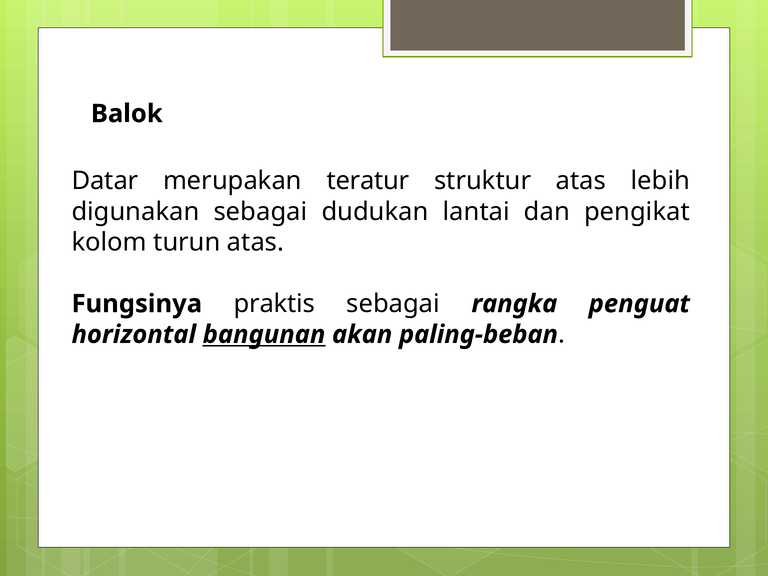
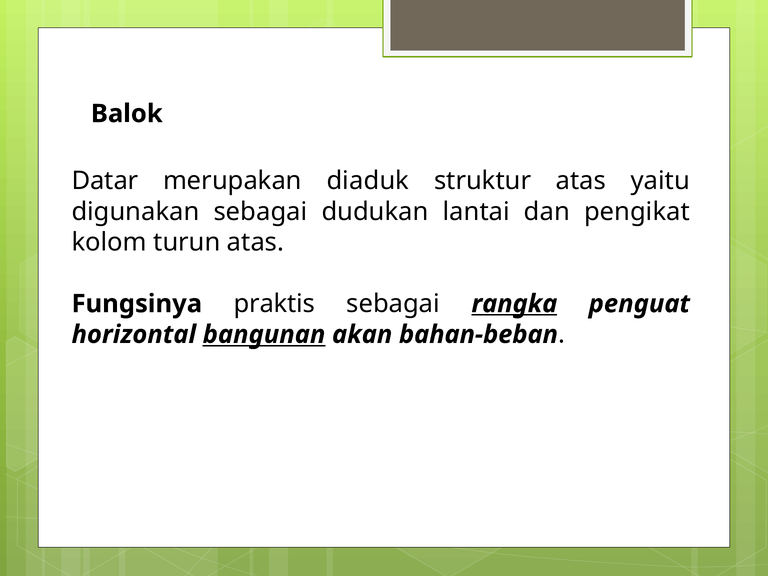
teratur: teratur -> diaduk
lebih: lebih -> yaitu
rangka underline: none -> present
paling-beban: paling-beban -> bahan-beban
